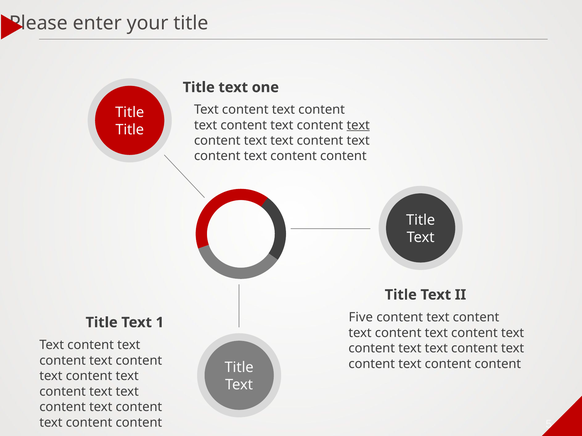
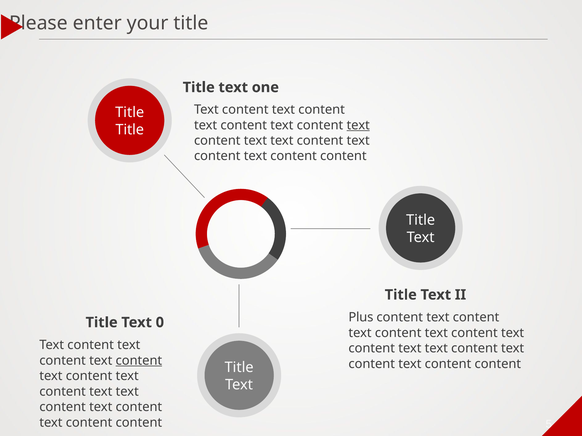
Five: Five -> Plus
1: 1 -> 0
content at (139, 361) underline: none -> present
